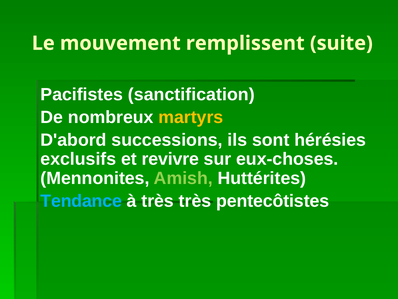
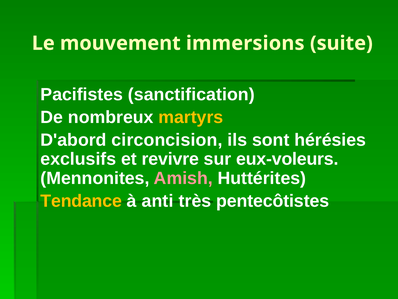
remplissent: remplissent -> immersions
successions: successions -> circoncision
eux-choses: eux-choses -> eux-voleurs
Amish colour: light green -> pink
Tendance colour: light blue -> yellow
à très: très -> anti
